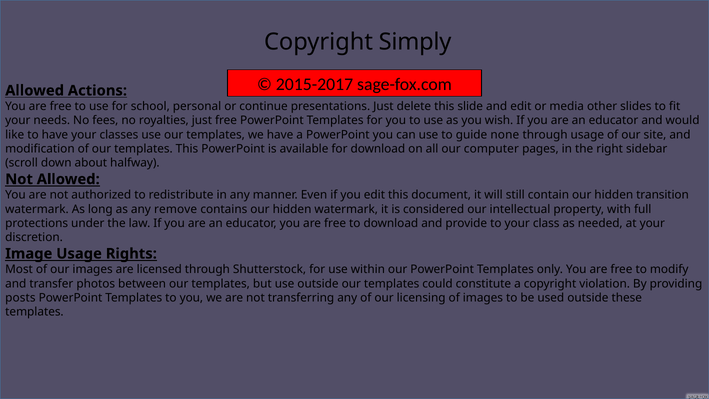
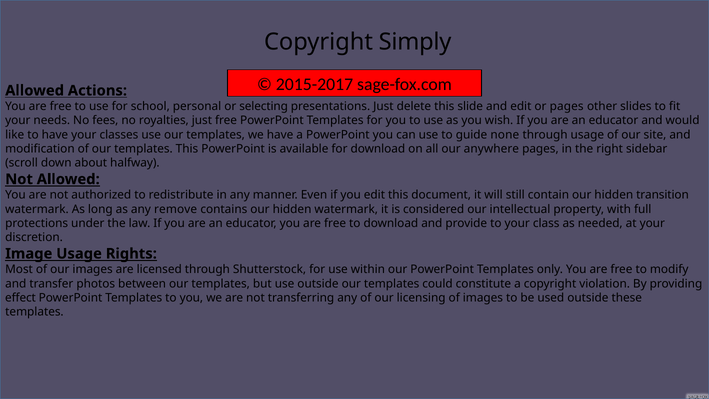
continue: continue -> selecting
or media: media -> pages
computer: computer -> anywhere
posts: posts -> effect
